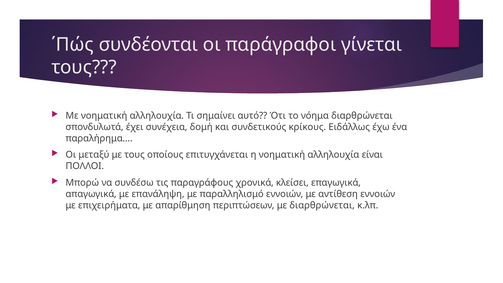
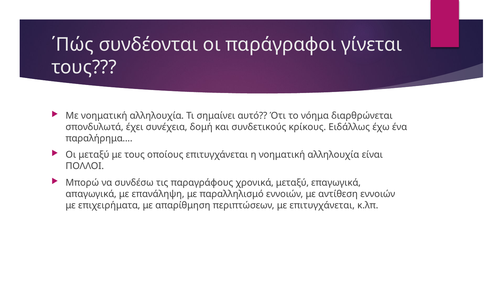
χρονικά κλείσει: κλείσει -> μεταξύ
με διαρθρώνεται: διαρθρώνεται -> επιτυγχάνεται
